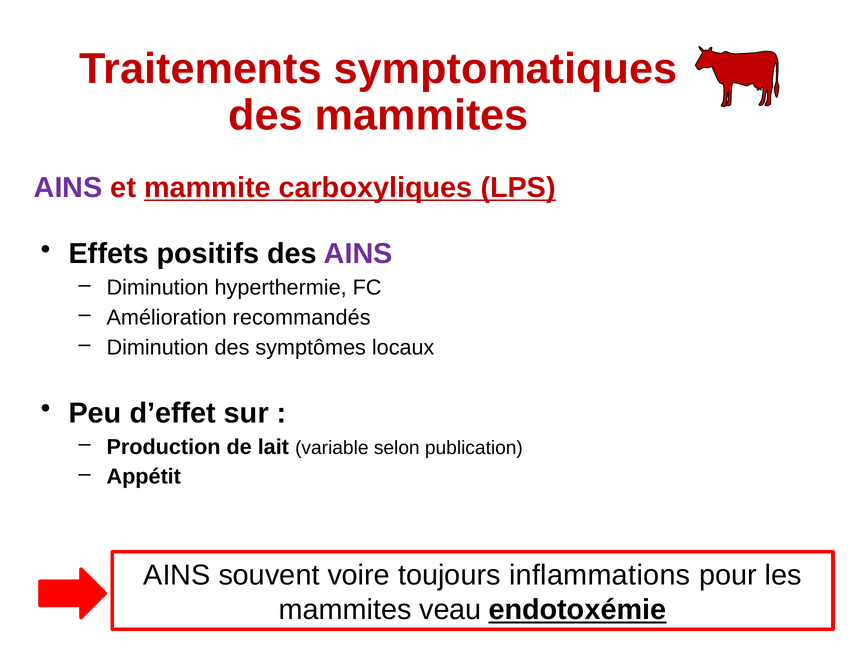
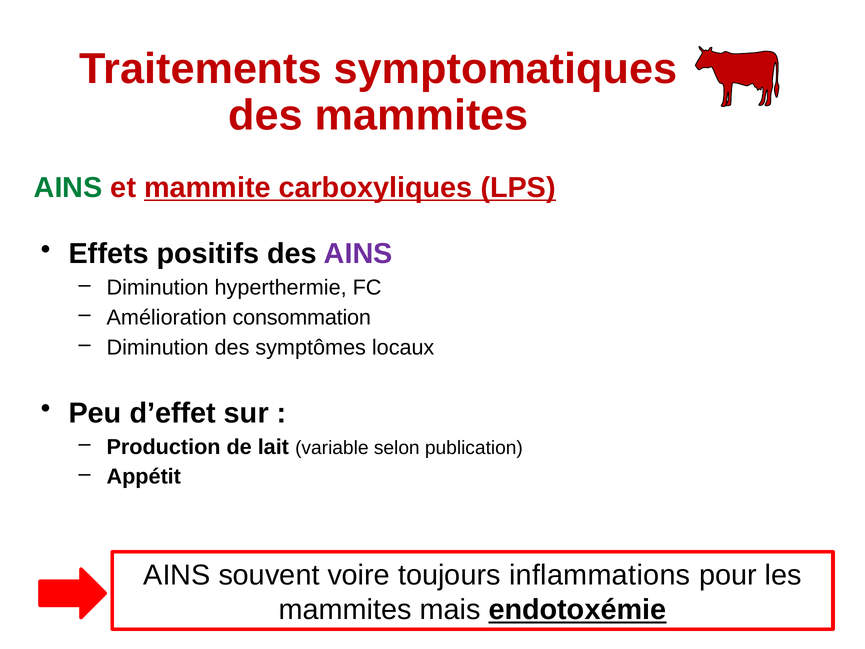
AINS at (68, 187) colour: purple -> green
recommandés: recommandés -> consommation
veau: veau -> mais
